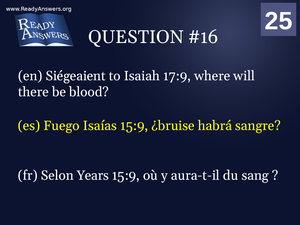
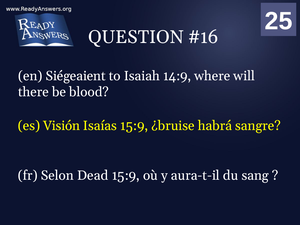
17:9: 17:9 -> 14:9
Fuego: Fuego -> Visión
Years: Years -> Dead
